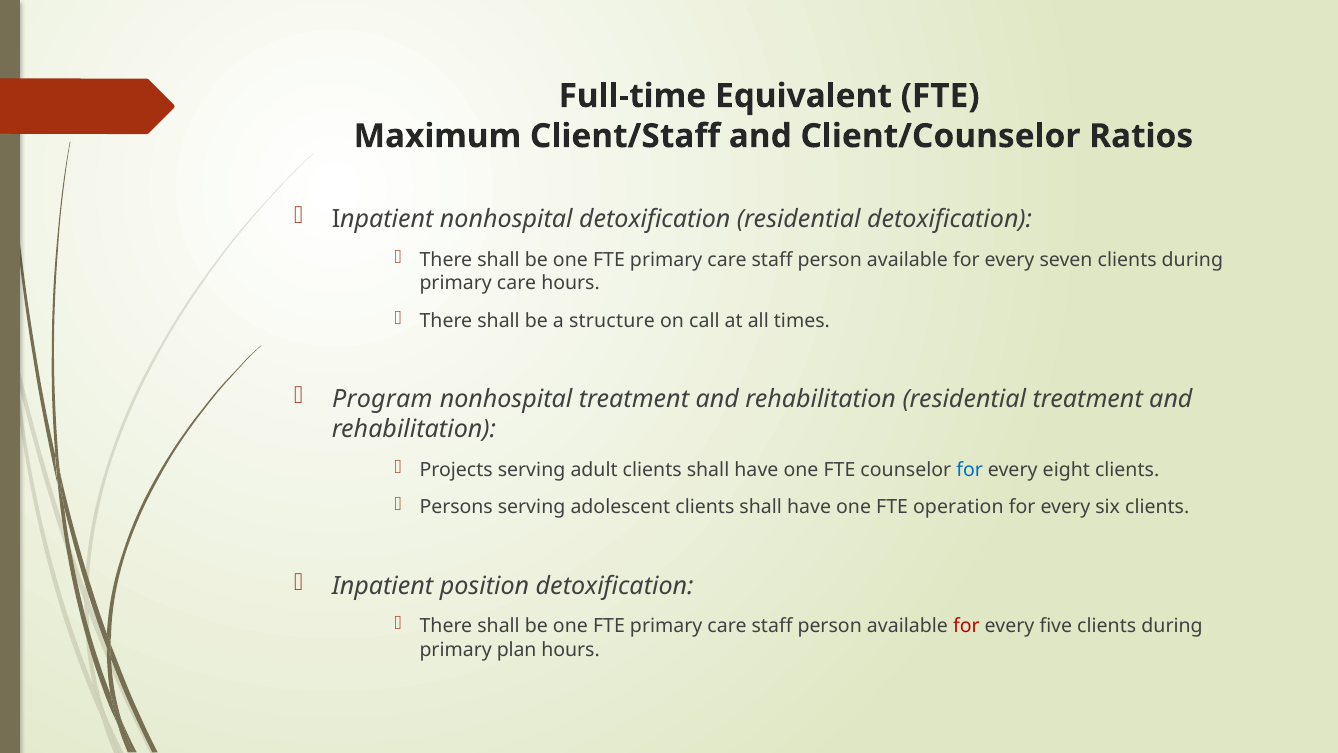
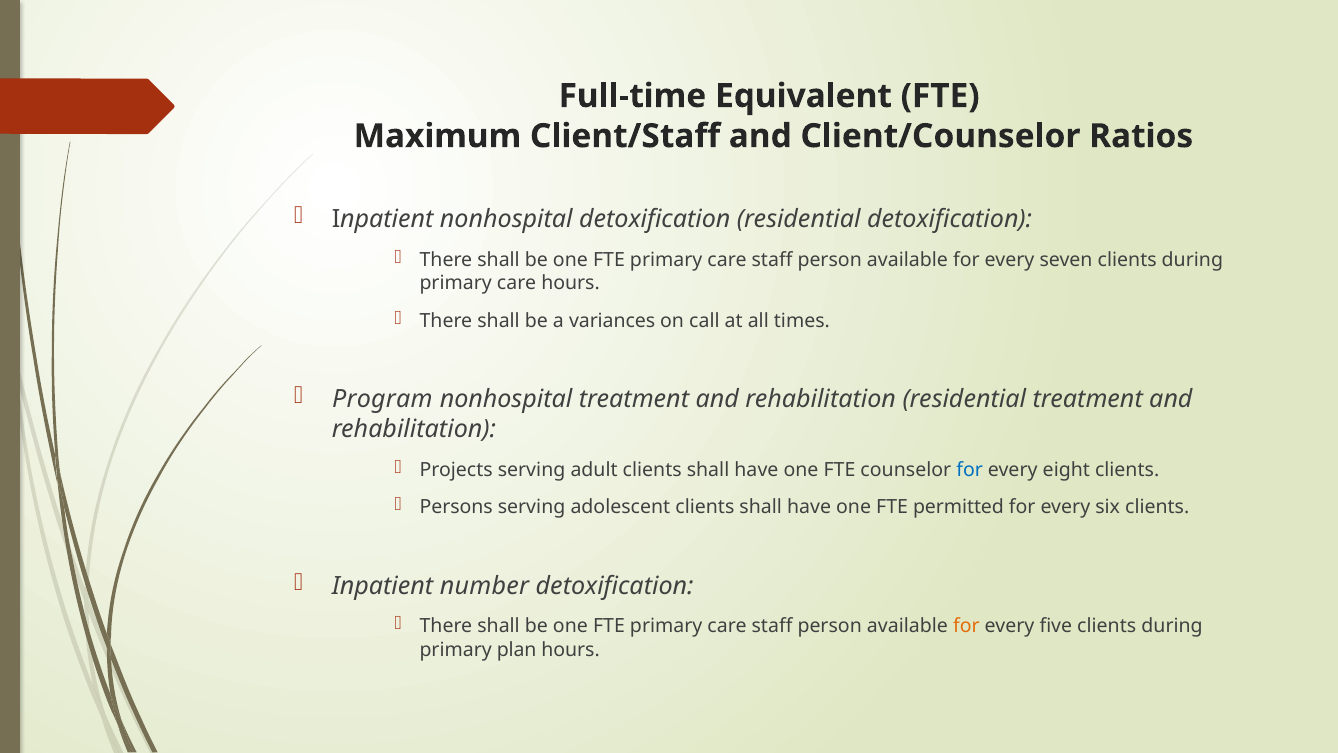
structure: structure -> variances
operation: operation -> permitted
position: position -> number
for at (966, 626) colour: red -> orange
